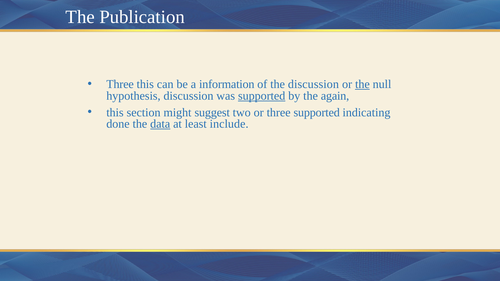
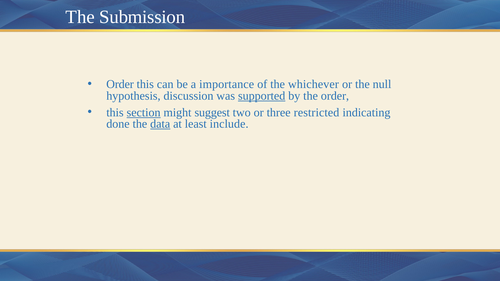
Publication: Publication -> Submission
Three at (120, 84): Three -> Order
information: information -> importance
the discussion: discussion -> whichever
the at (362, 84) underline: present -> none
the again: again -> order
section underline: none -> present
three supported: supported -> restricted
